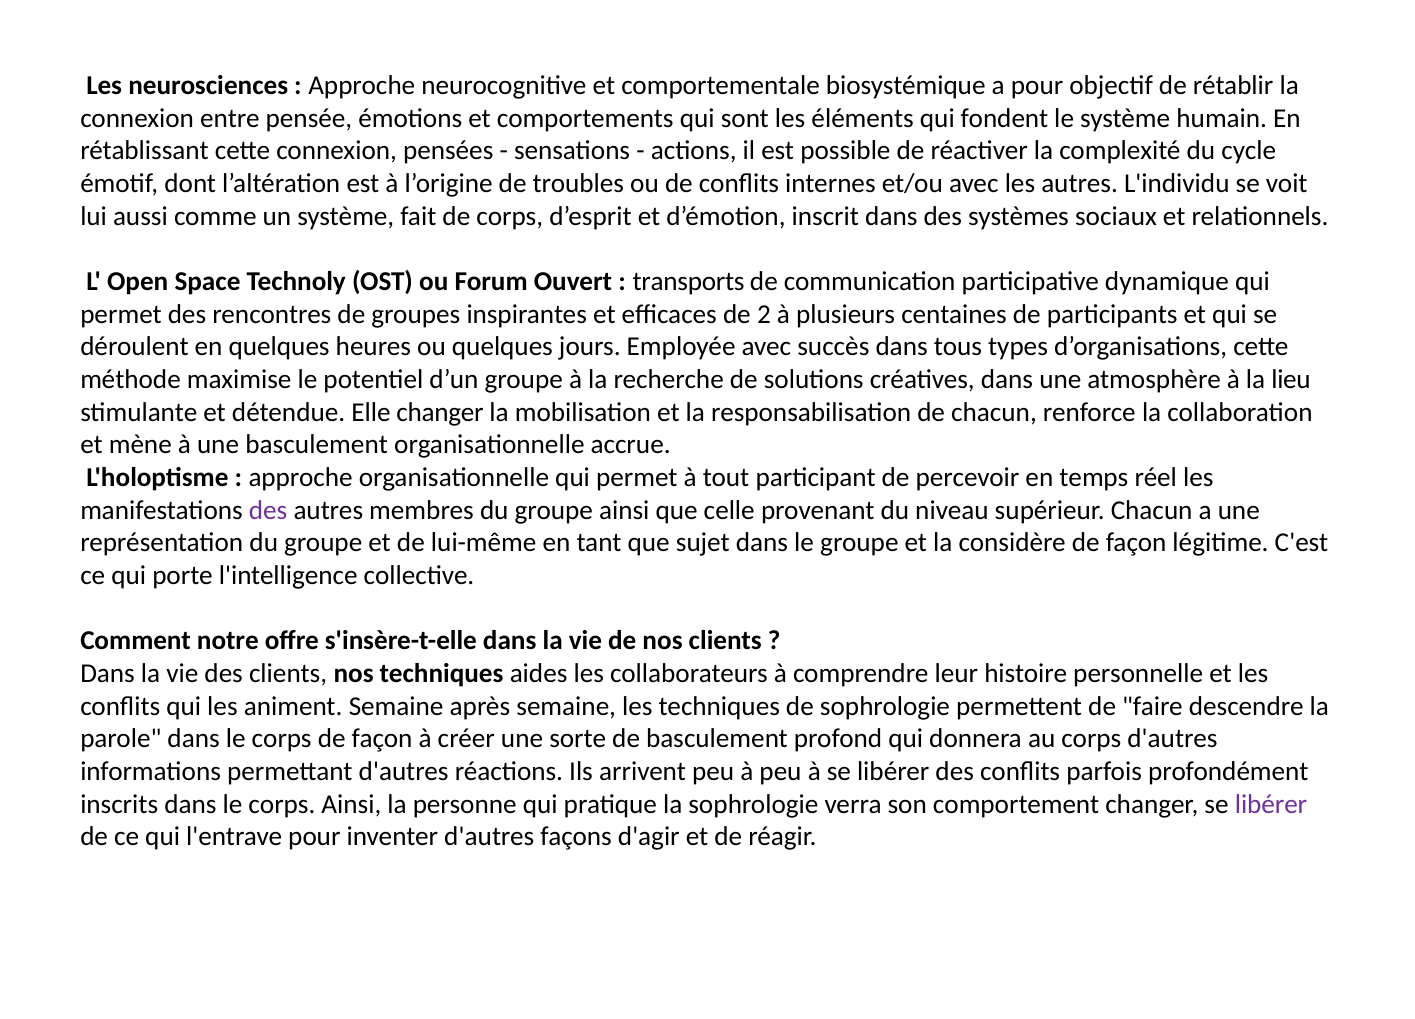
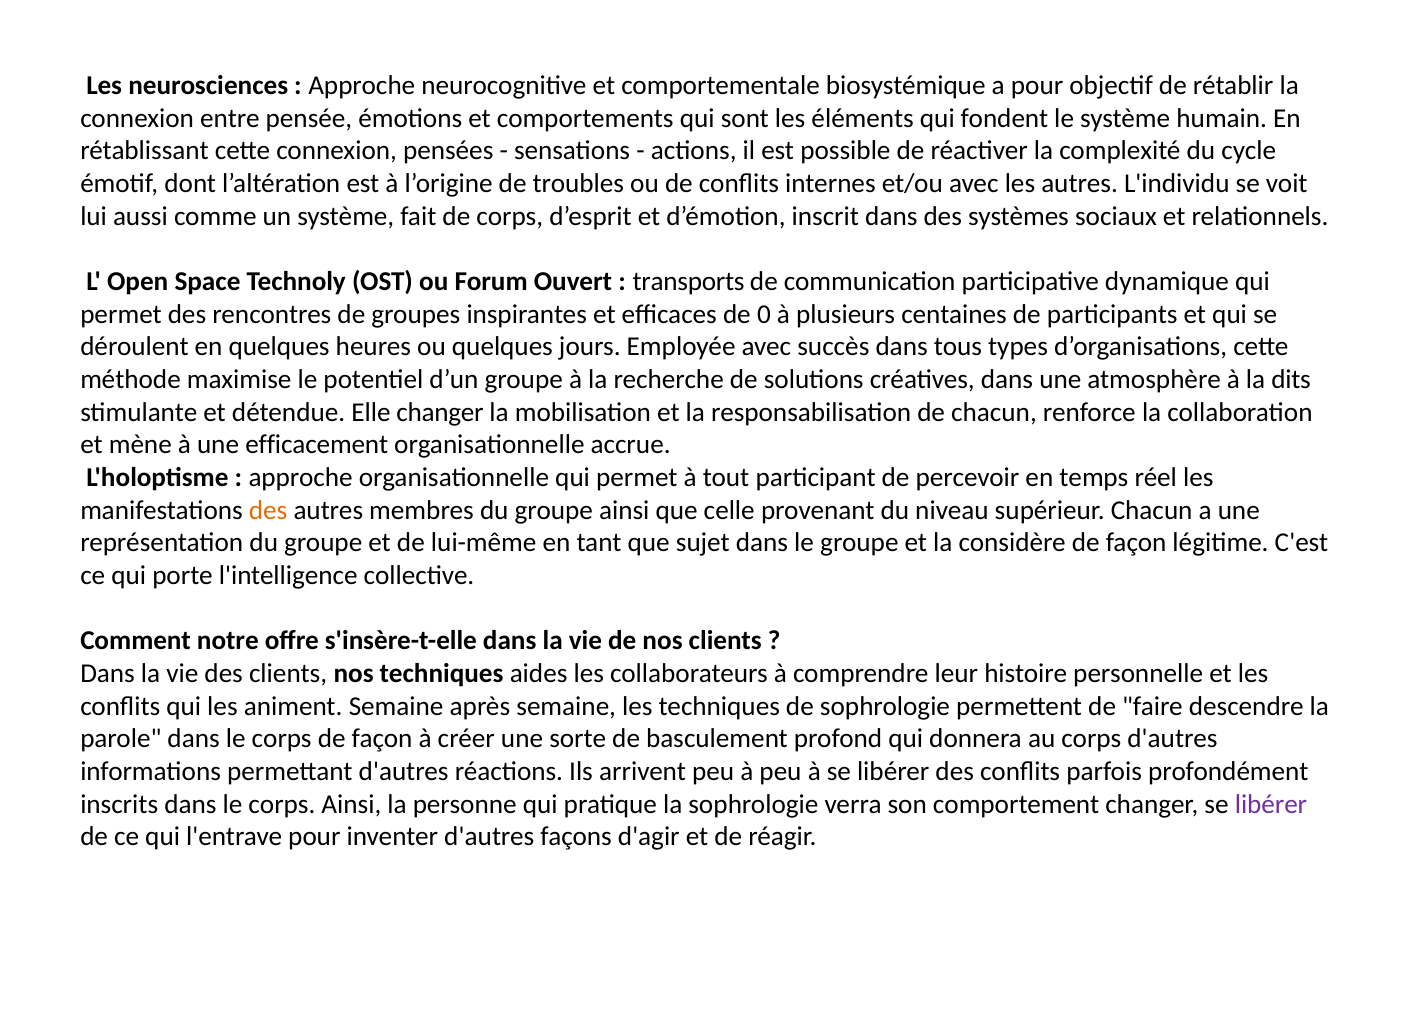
2: 2 -> 0
lieu: lieu -> dits
une basculement: basculement -> efficacement
des at (268, 510) colour: purple -> orange
